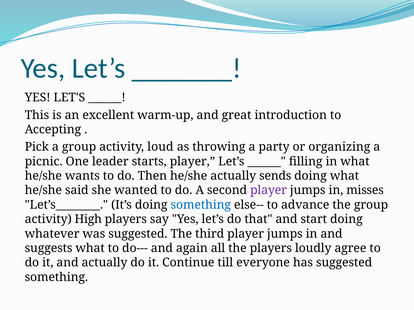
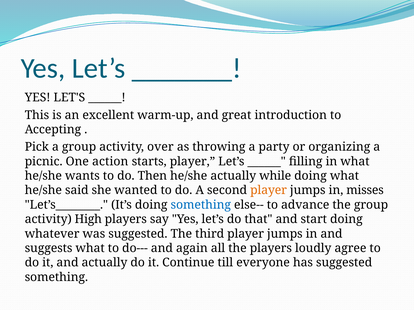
loud: loud -> over
leader: leader -> action
sends: sends -> while
player at (269, 191) colour: purple -> orange
